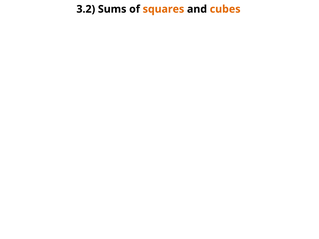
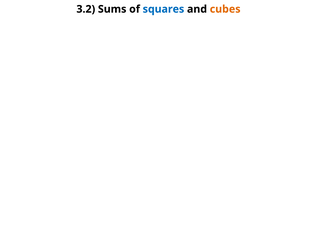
squares colour: orange -> blue
